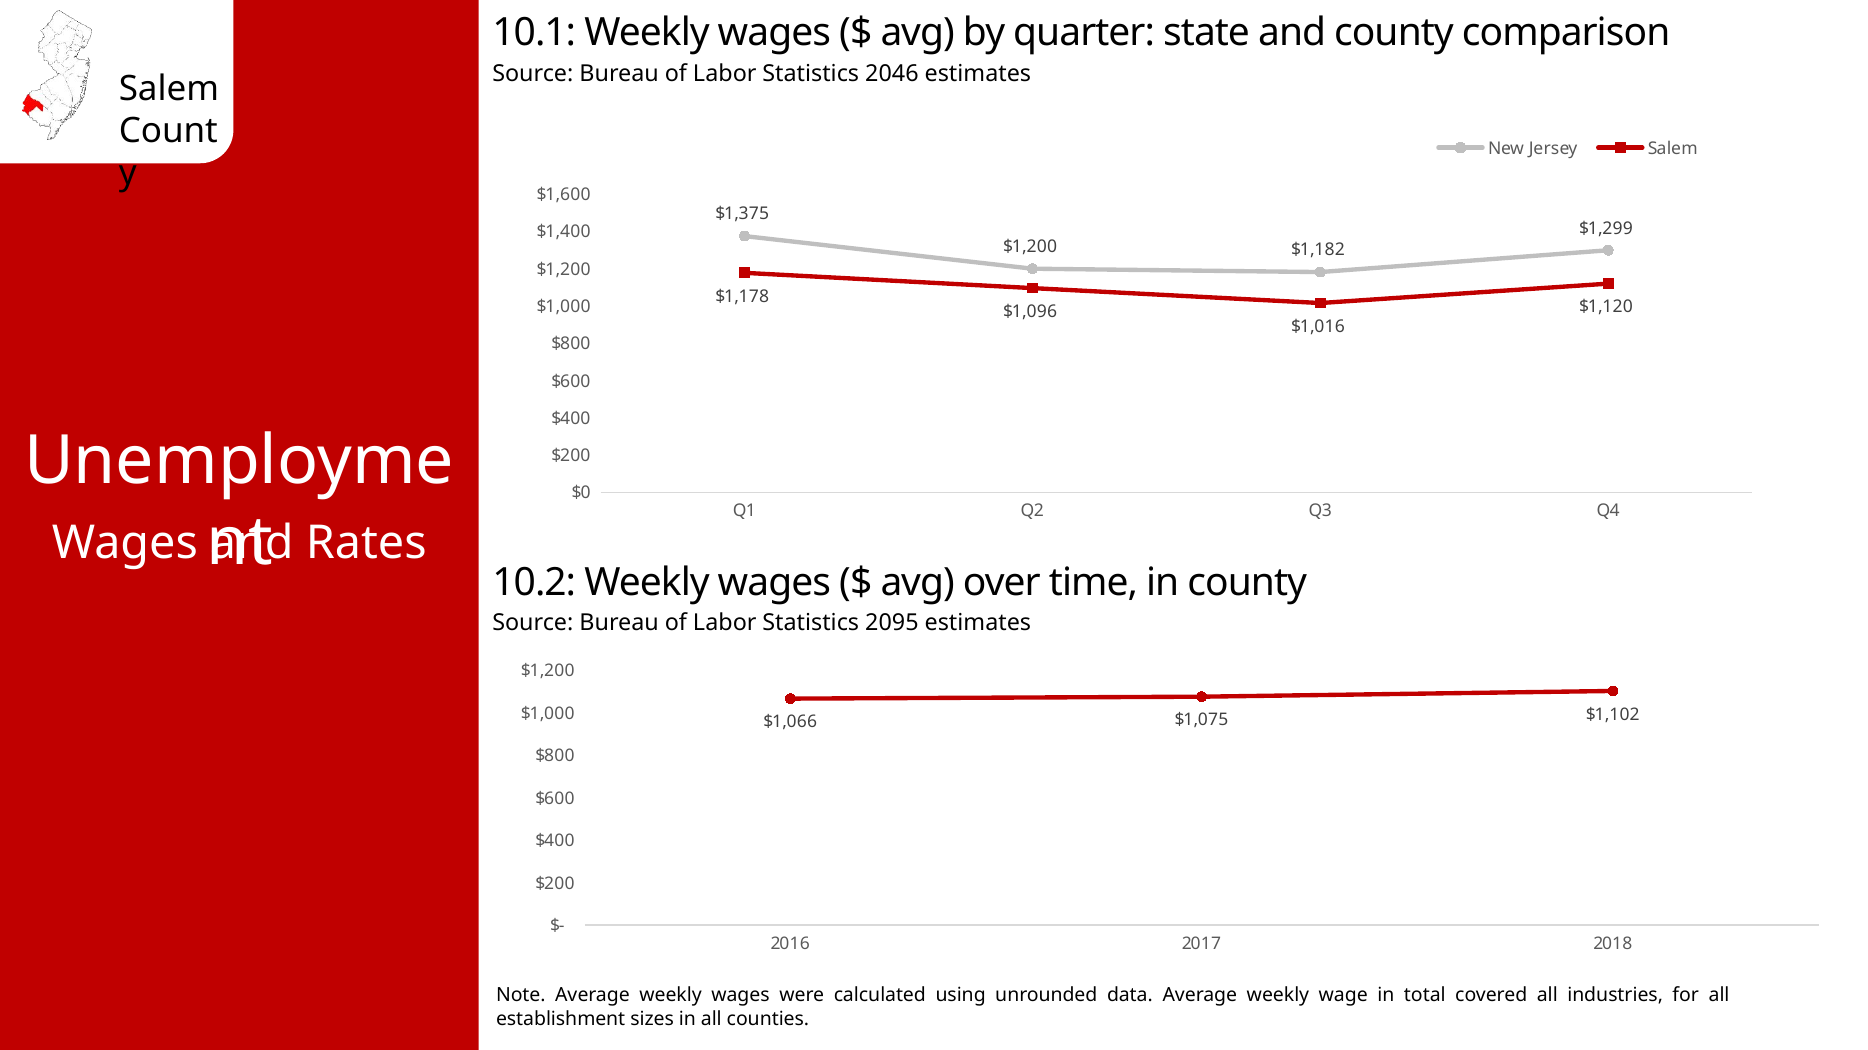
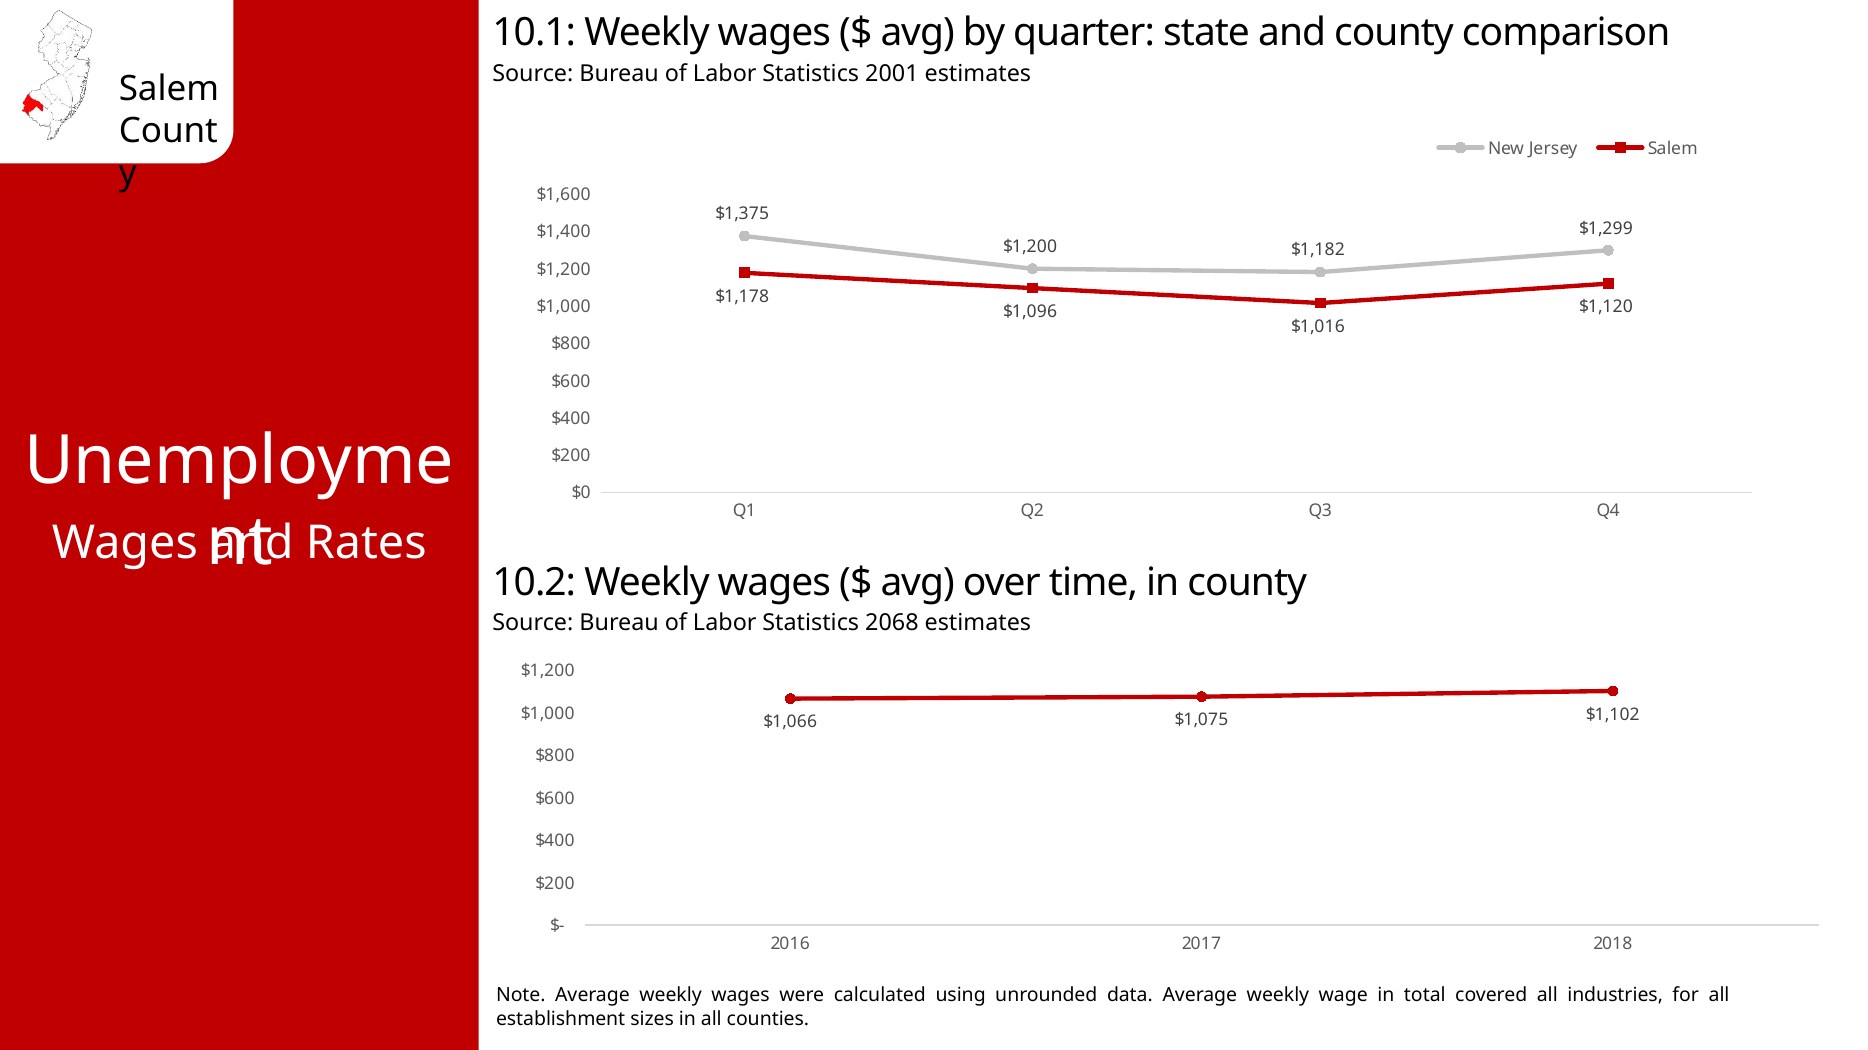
2046: 2046 -> 2001
2095: 2095 -> 2068
